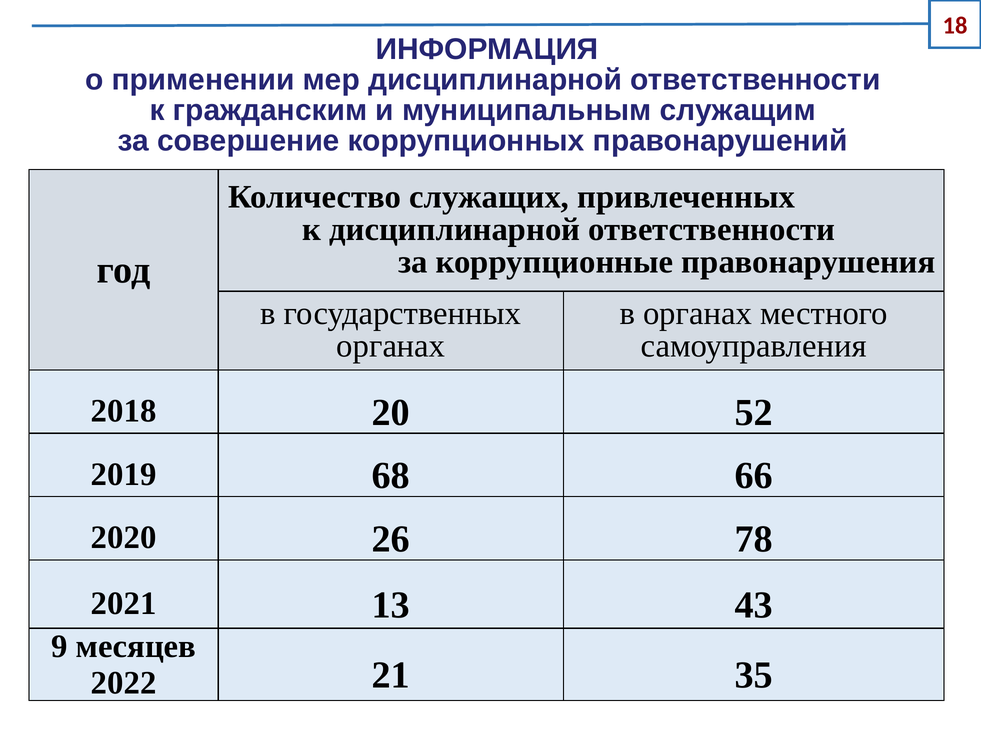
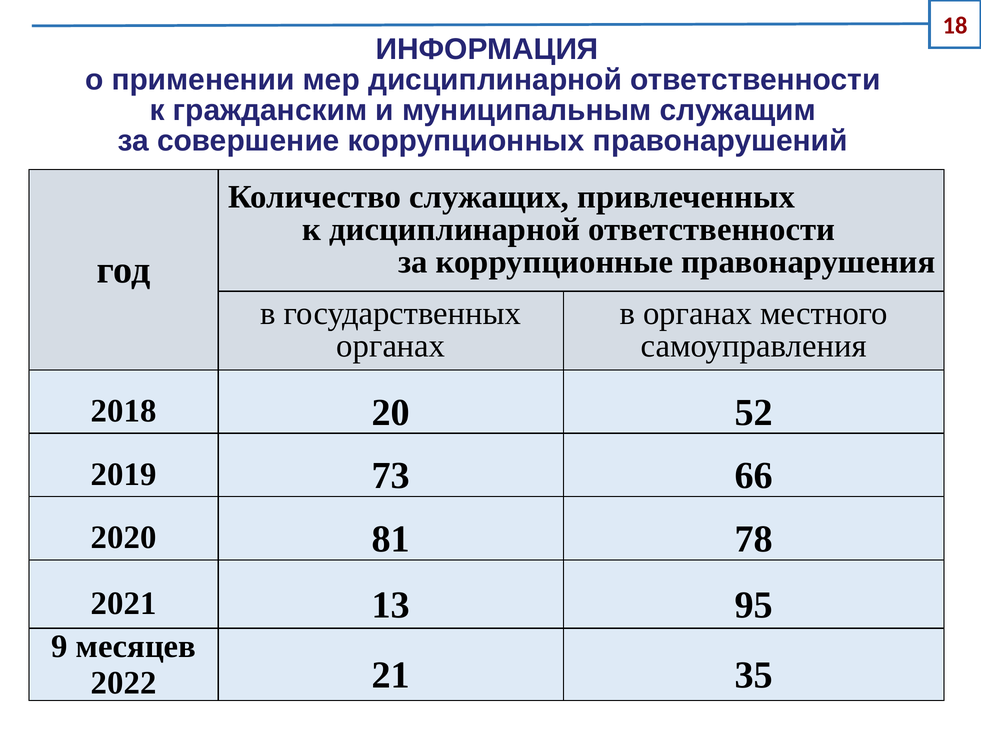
68: 68 -> 73
26: 26 -> 81
43: 43 -> 95
